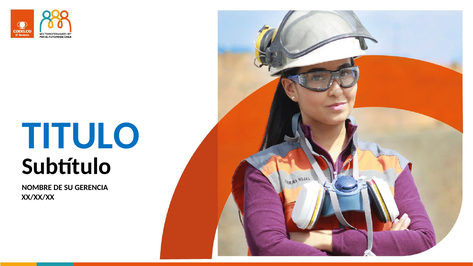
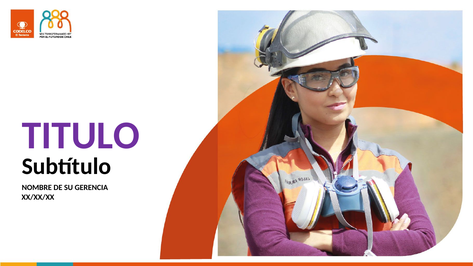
TITULO colour: blue -> purple
